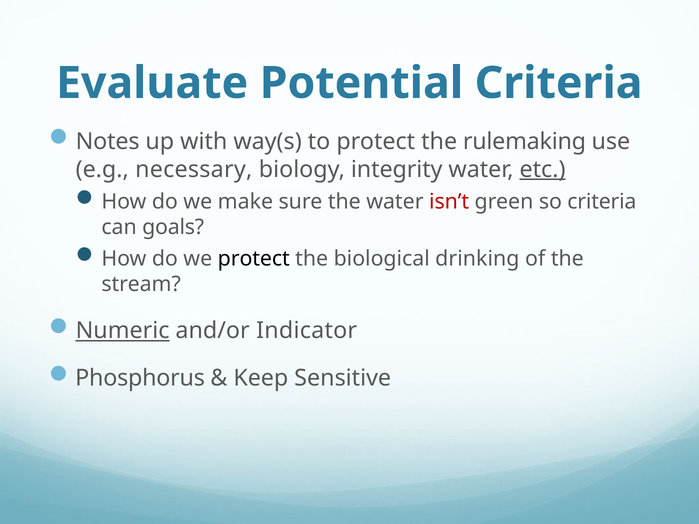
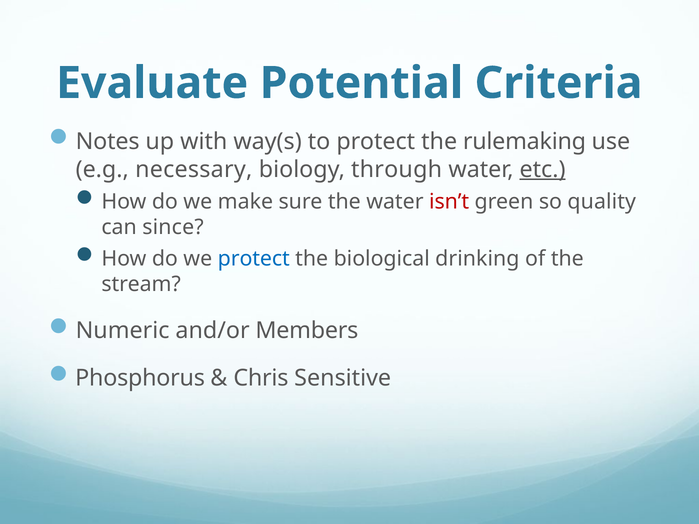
integrity: integrity -> through
so criteria: criteria -> quality
goals: goals -> since
protect at (254, 259) colour: black -> blue
Numeric underline: present -> none
Indicator: Indicator -> Members
Keep: Keep -> Chris
